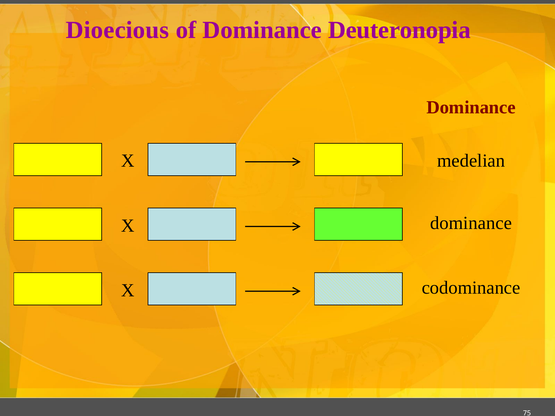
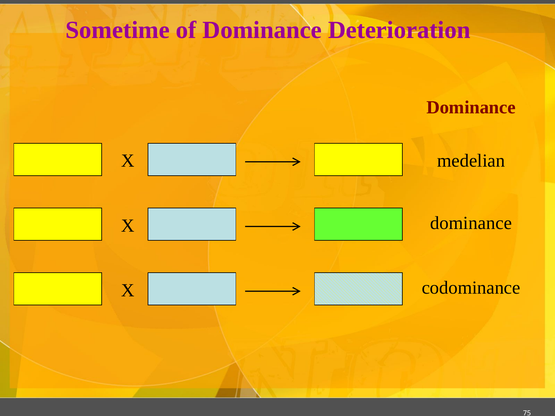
Dioecious: Dioecious -> Sometime
Deuteronopia: Deuteronopia -> Deterioration
